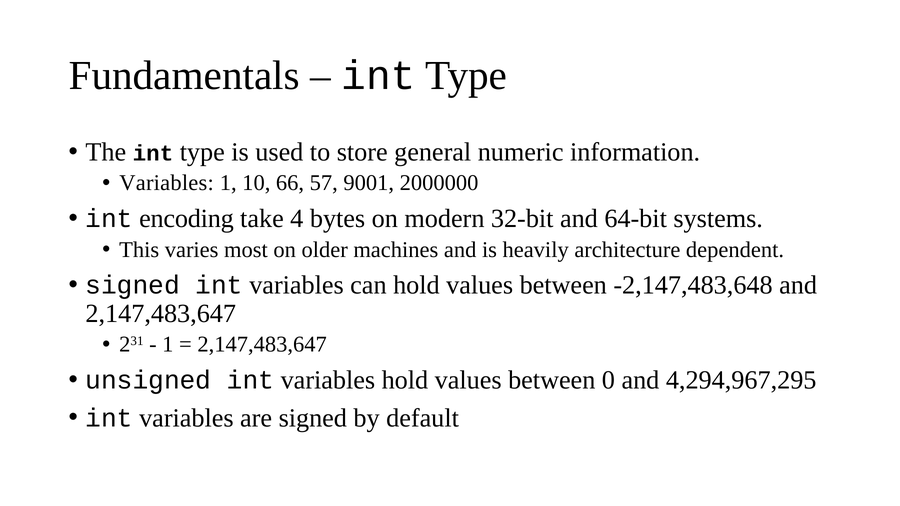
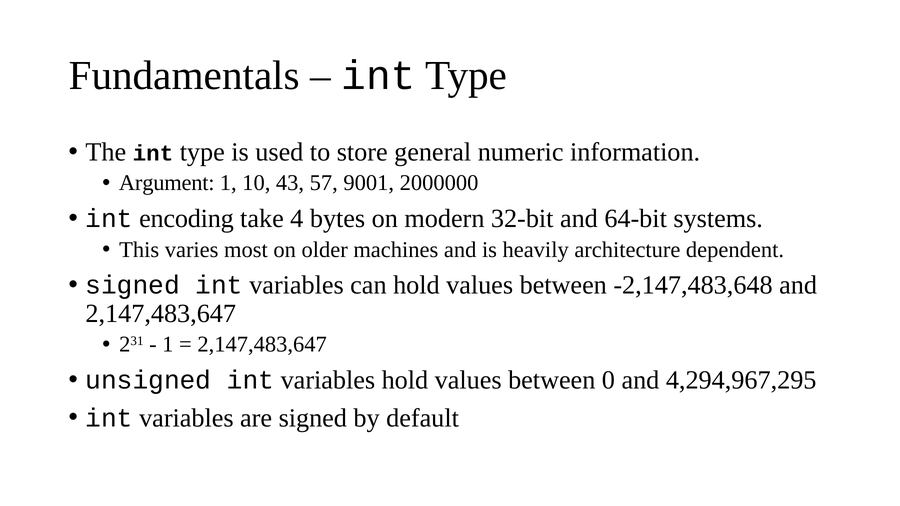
Variables at (167, 183): Variables -> Argument
66: 66 -> 43
